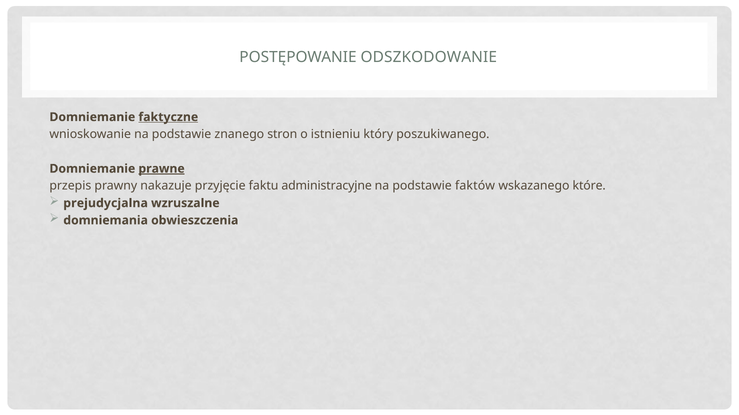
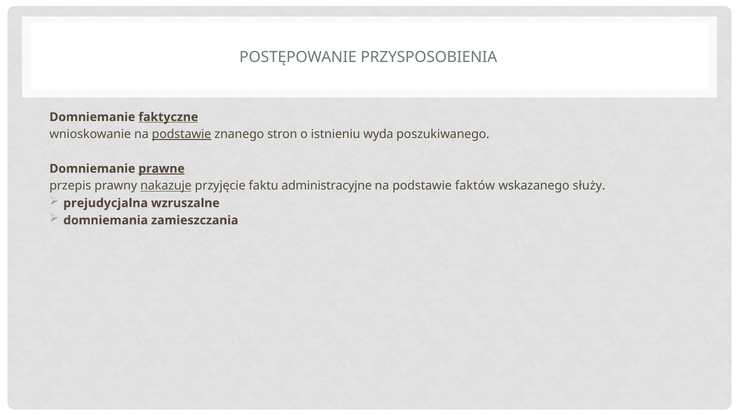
ODSZKODOWANIE: ODSZKODOWANIE -> PRZYSPOSOBIENIA
podstawie at (182, 134) underline: none -> present
który: który -> wyda
nakazuje underline: none -> present
które: które -> służy
obwieszczenia: obwieszczenia -> zamieszczania
